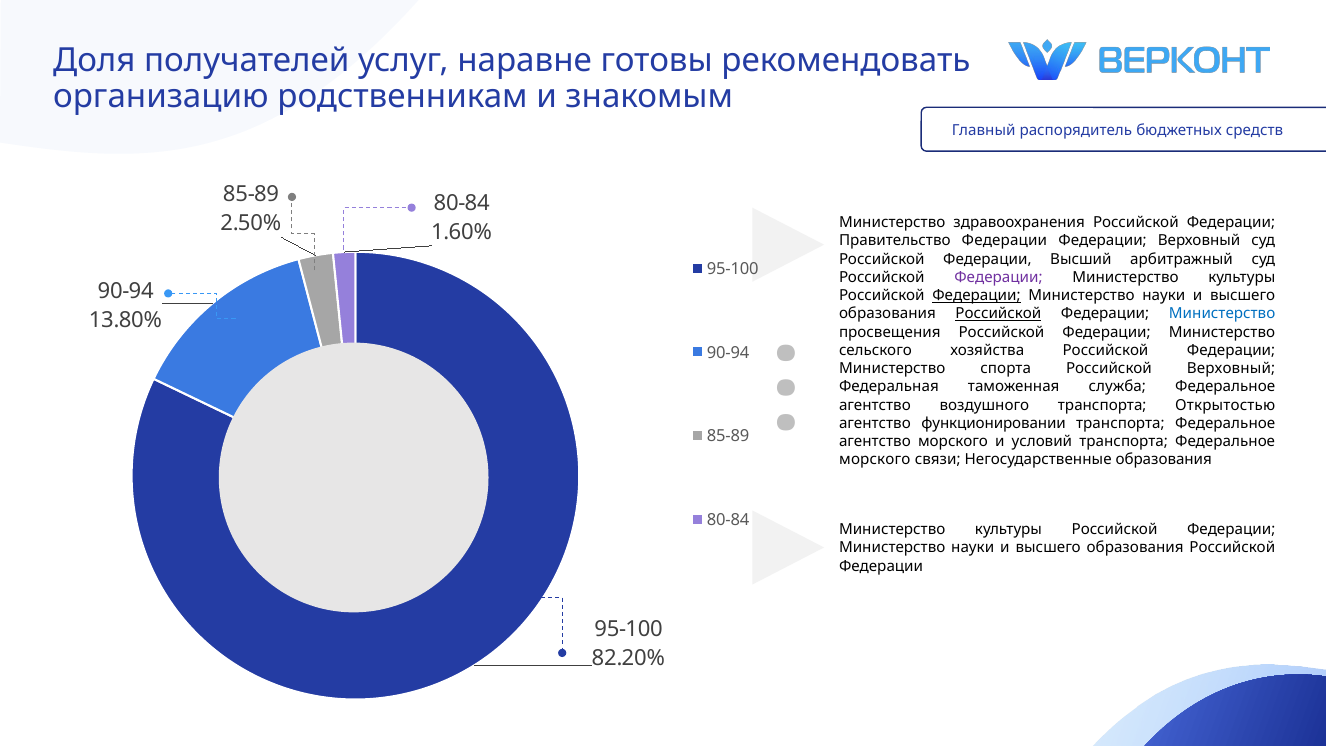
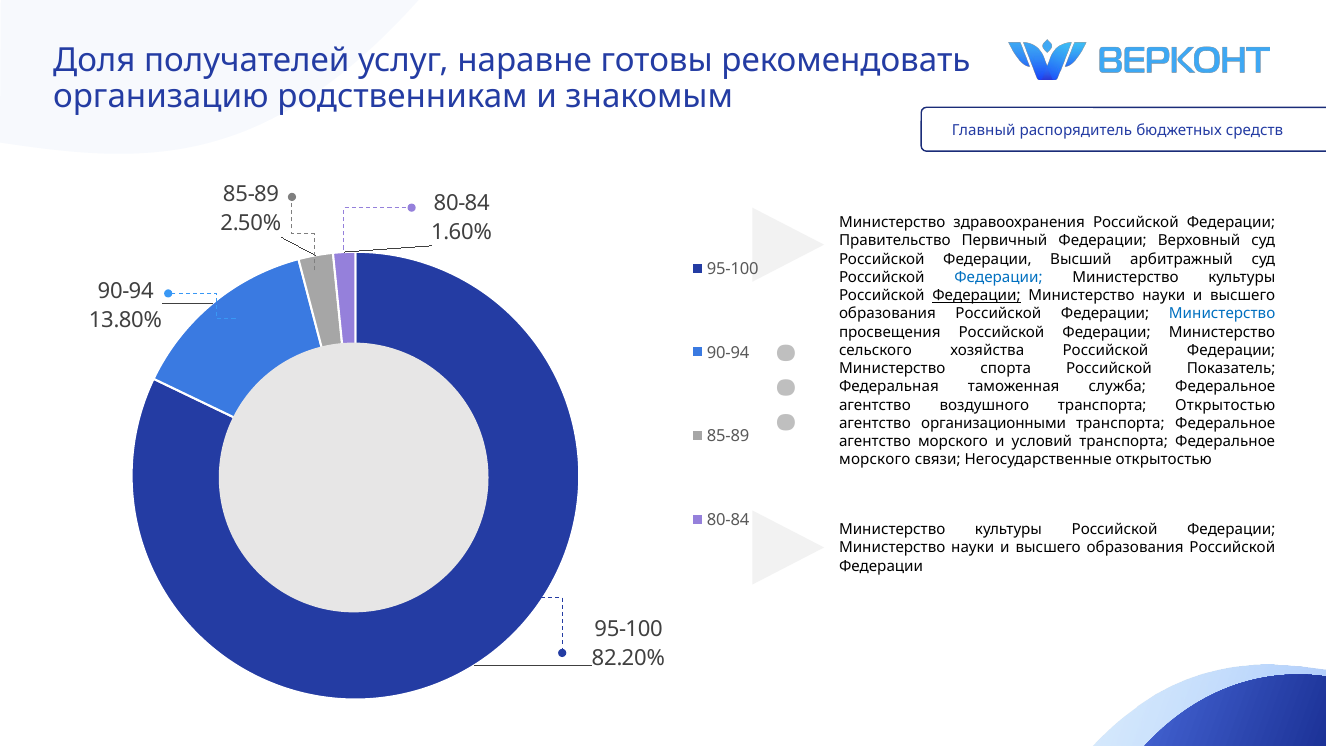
Правительство Федерации: Федерации -> Первичный
Федерации at (998, 277) colour: purple -> blue
Российской at (998, 314) underline: present -> none
Российской Верховный: Верховный -> Показатель
функционировании: функционировании -> организационными
Негосударственные образования: образования -> открытостью
